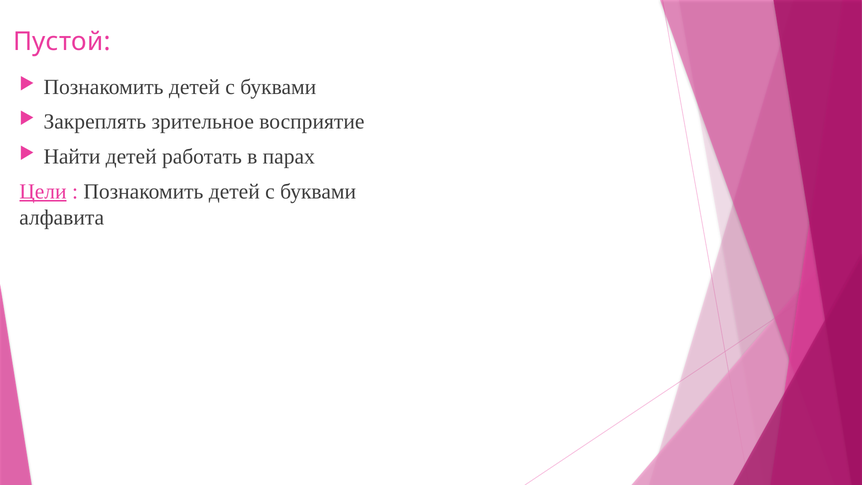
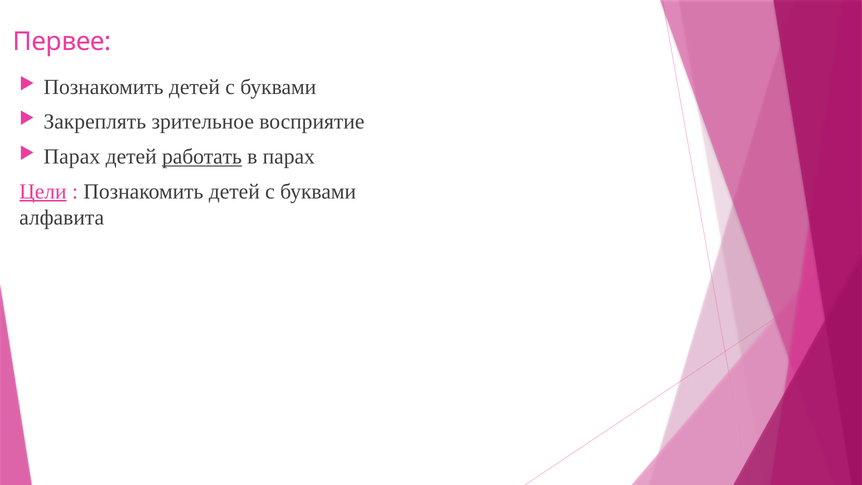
Пустой: Пустой -> Первее
Найти at (72, 157): Найти -> Парах
работать underline: none -> present
